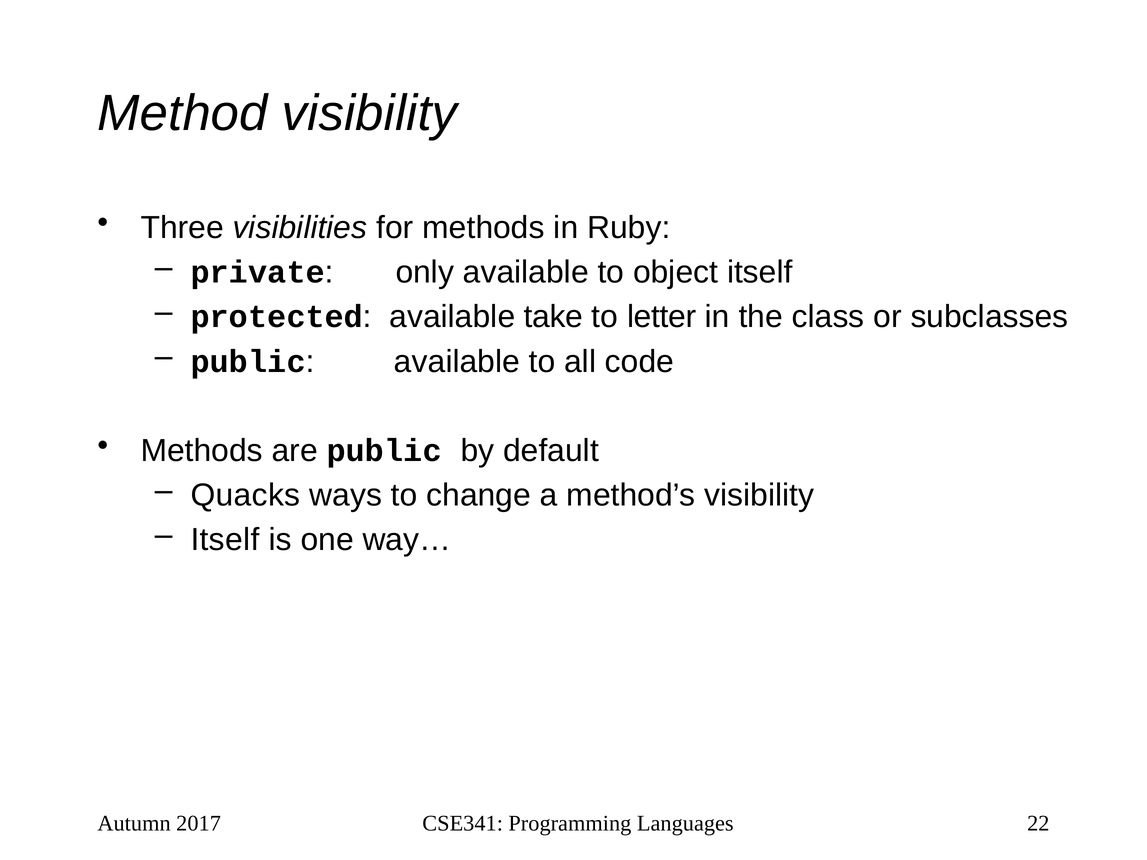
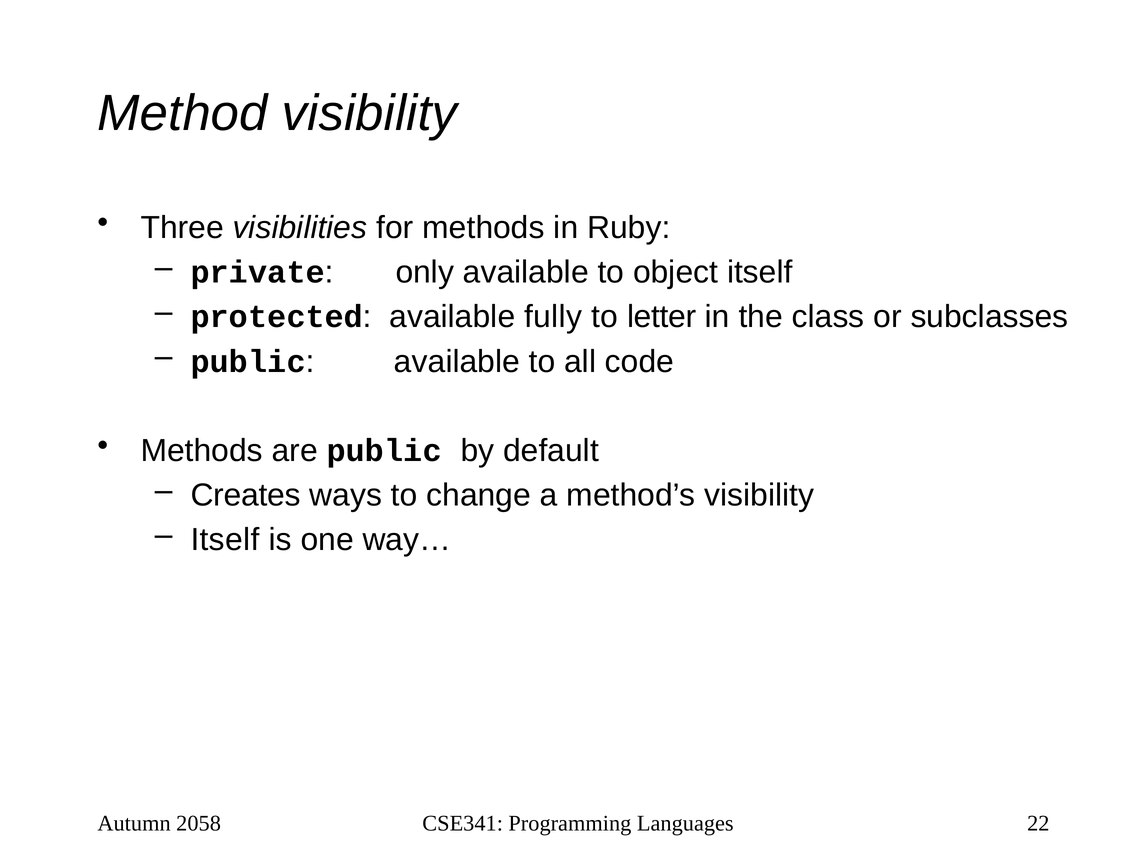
take: take -> fully
Quacks: Quacks -> Creates
2017: 2017 -> 2058
